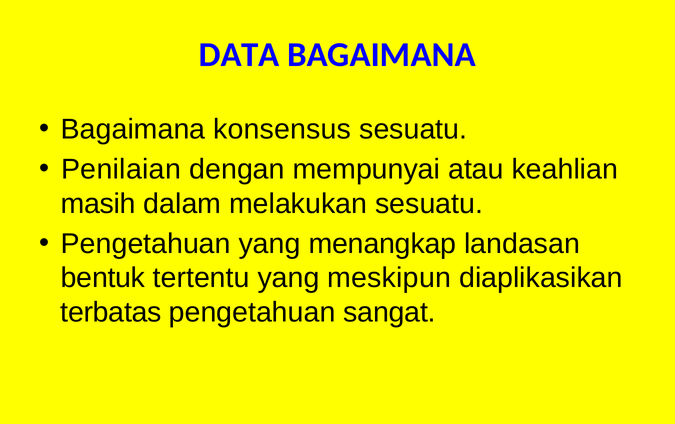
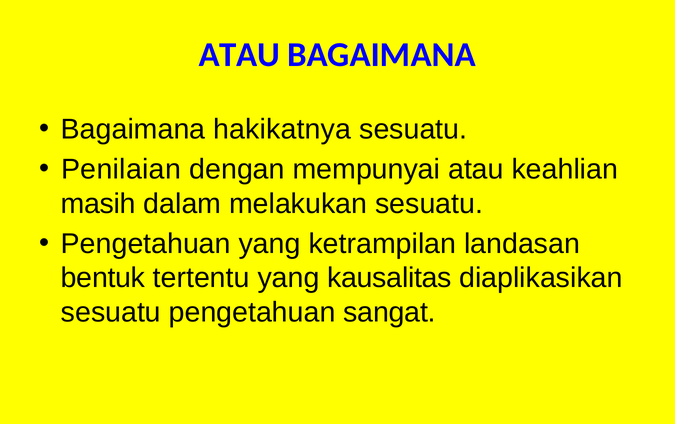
DATA at (239, 55): DATA -> ATAU
konsensus: konsensus -> hakikatnya
menangkap: menangkap -> ketrampilan
meskipun: meskipun -> kausalitas
terbatas at (111, 313): terbatas -> sesuatu
